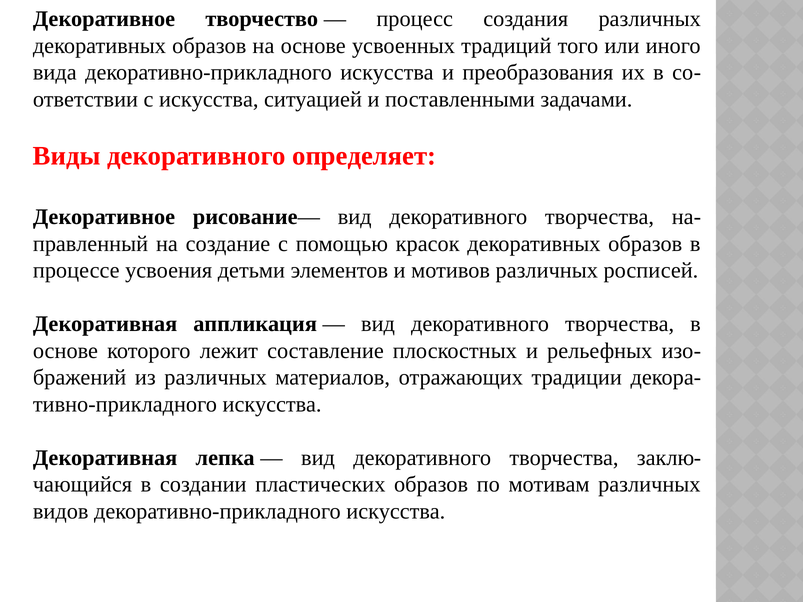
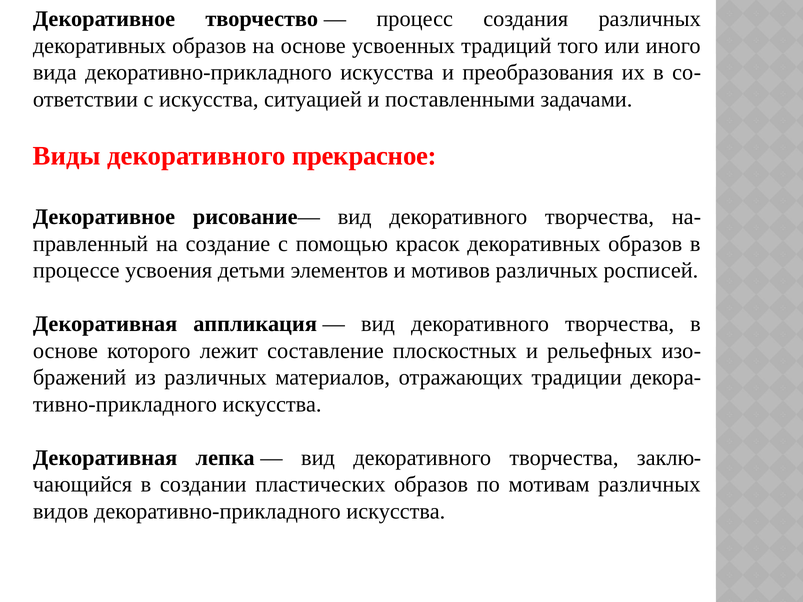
определяет: определяет -> прекрасное
